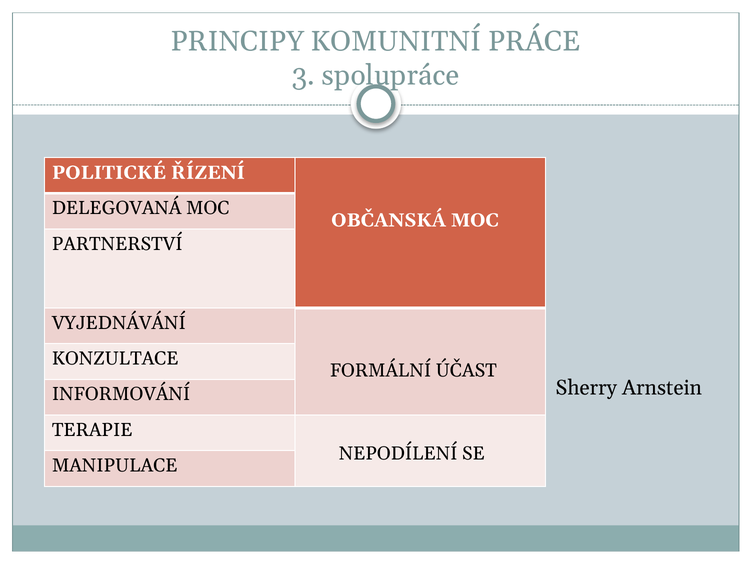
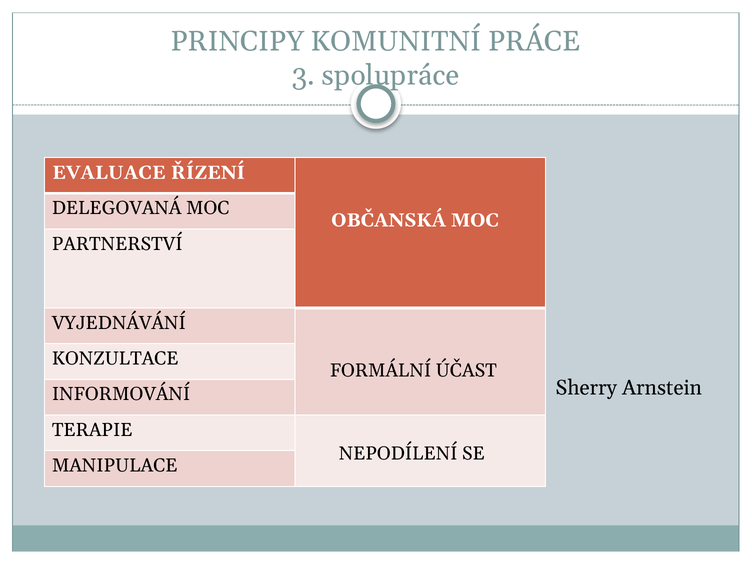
POLITICKÉ: POLITICKÉ -> EVALUACE
